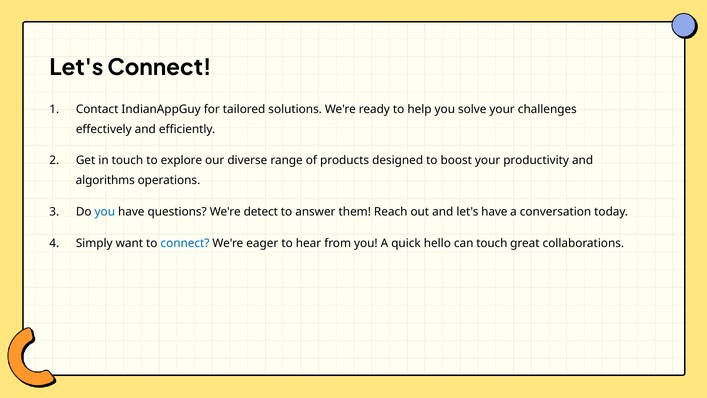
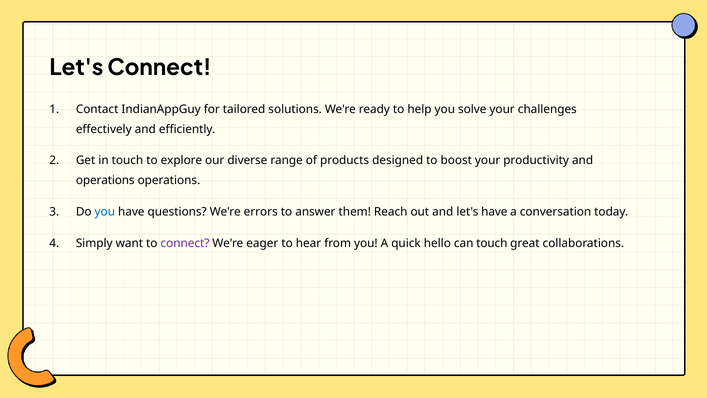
algorithms at (105, 180): algorithms -> operations
detect: detect -> errors
connect at (185, 243) colour: blue -> purple
